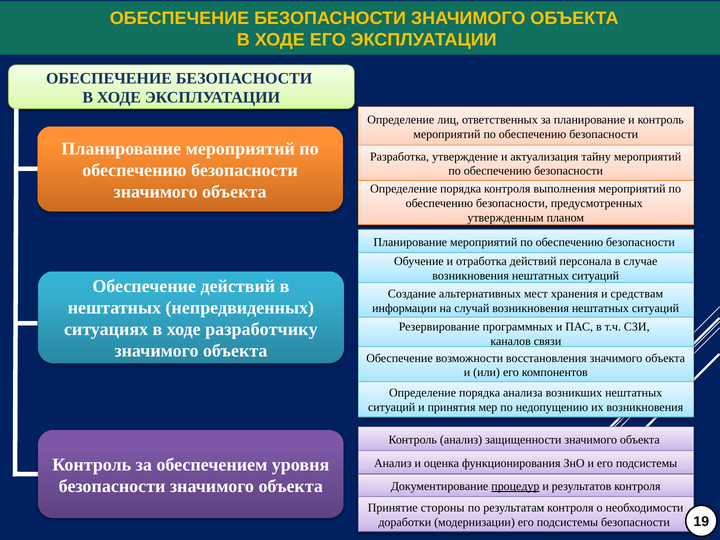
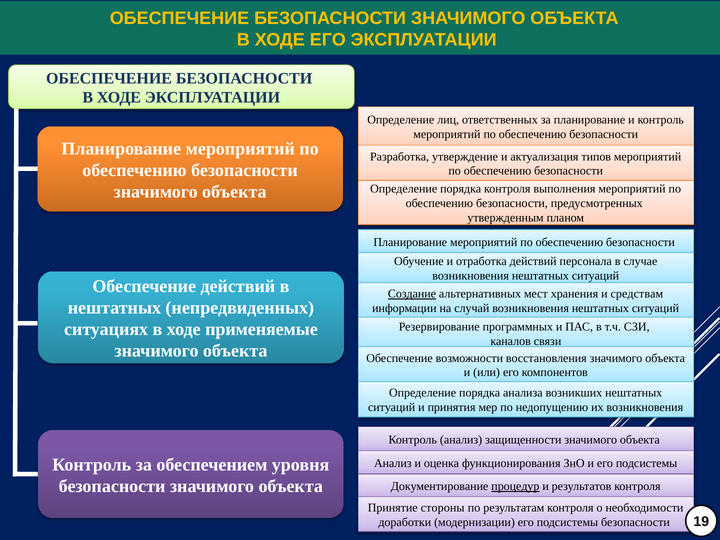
тайну: тайну -> типов
Создание underline: none -> present
разработчику: разработчику -> применяемые
